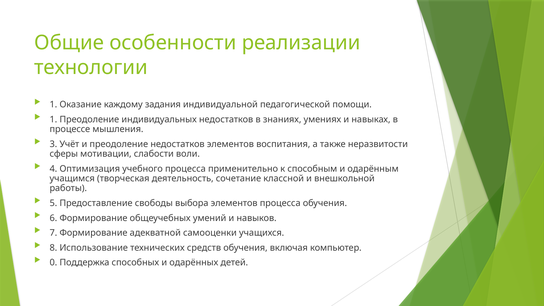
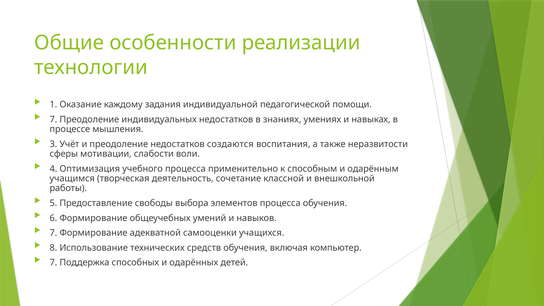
1 at (53, 119): 1 -> 7
недостатков элементов: элементов -> создаются
0 at (53, 263): 0 -> 7
